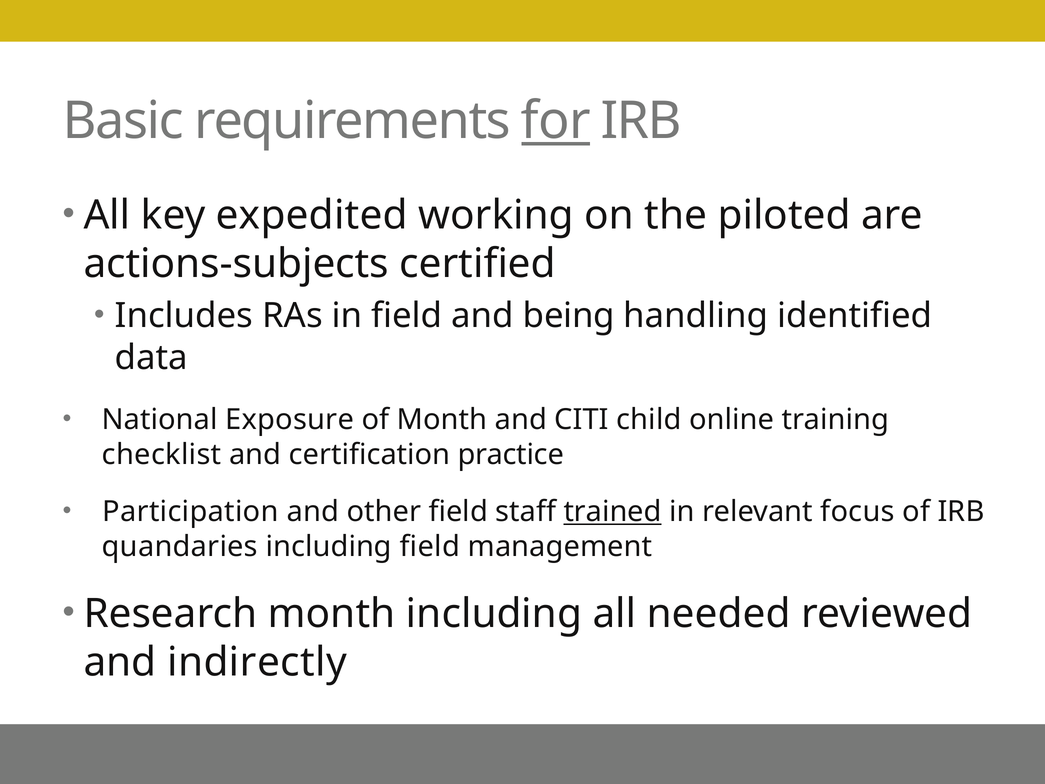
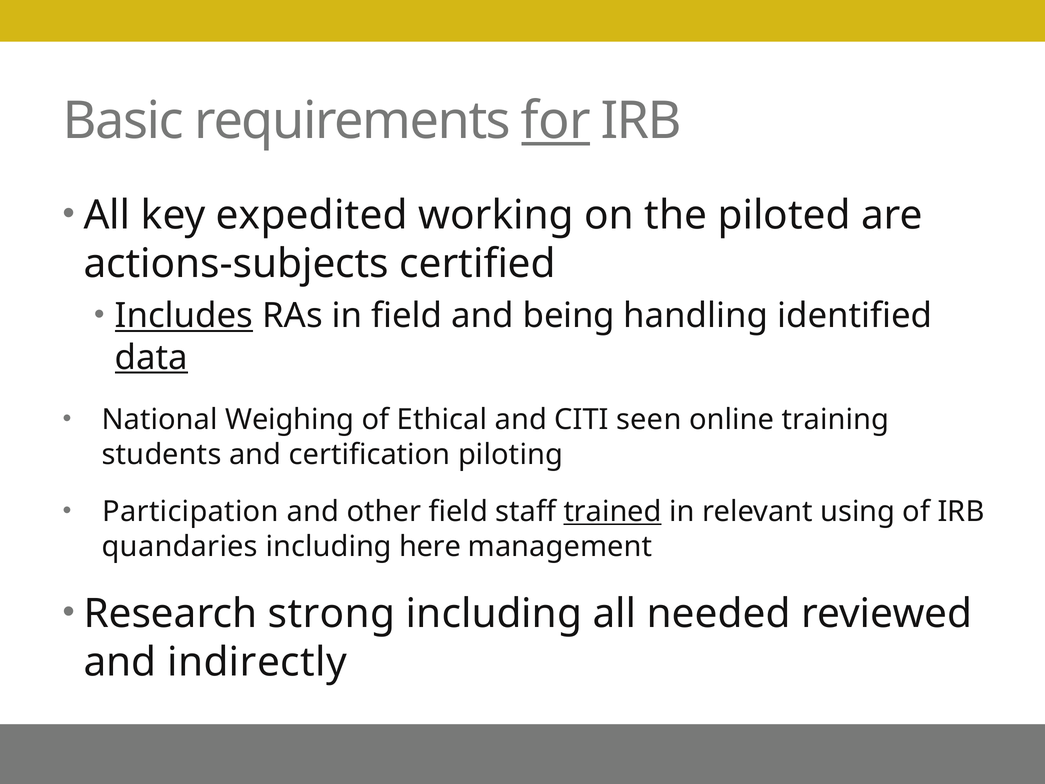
Includes underline: none -> present
data underline: none -> present
Exposure: Exposure -> Weighing
of Month: Month -> Ethical
child: child -> seen
checklist: checklist -> students
practice: practice -> piloting
focus: focus -> using
including field: field -> here
Research month: month -> strong
